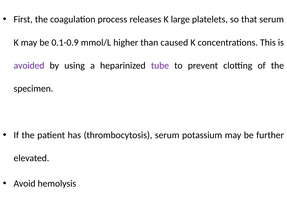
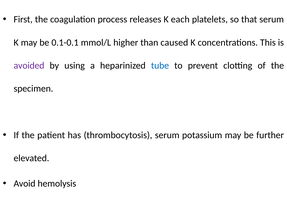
large: large -> each
0.1-0.9: 0.1-0.9 -> 0.1-0.1
tube colour: purple -> blue
